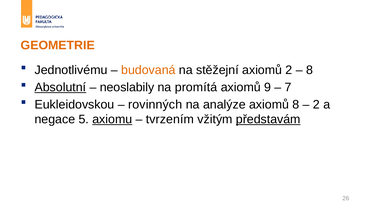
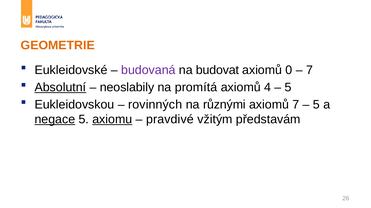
Jednotlivému: Jednotlivému -> Eukleidovské
budovaná colour: orange -> purple
stěžejní: stěžejní -> budovat
axiomů 2: 2 -> 0
8 at (310, 70): 8 -> 7
9: 9 -> 4
7 at (288, 88): 7 -> 5
analýze: analýze -> různými
axiomů 8: 8 -> 7
2 at (316, 105): 2 -> 5
negace underline: none -> present
tvrzením: tvrzením -> pravdivé
představám underline: present -> none
